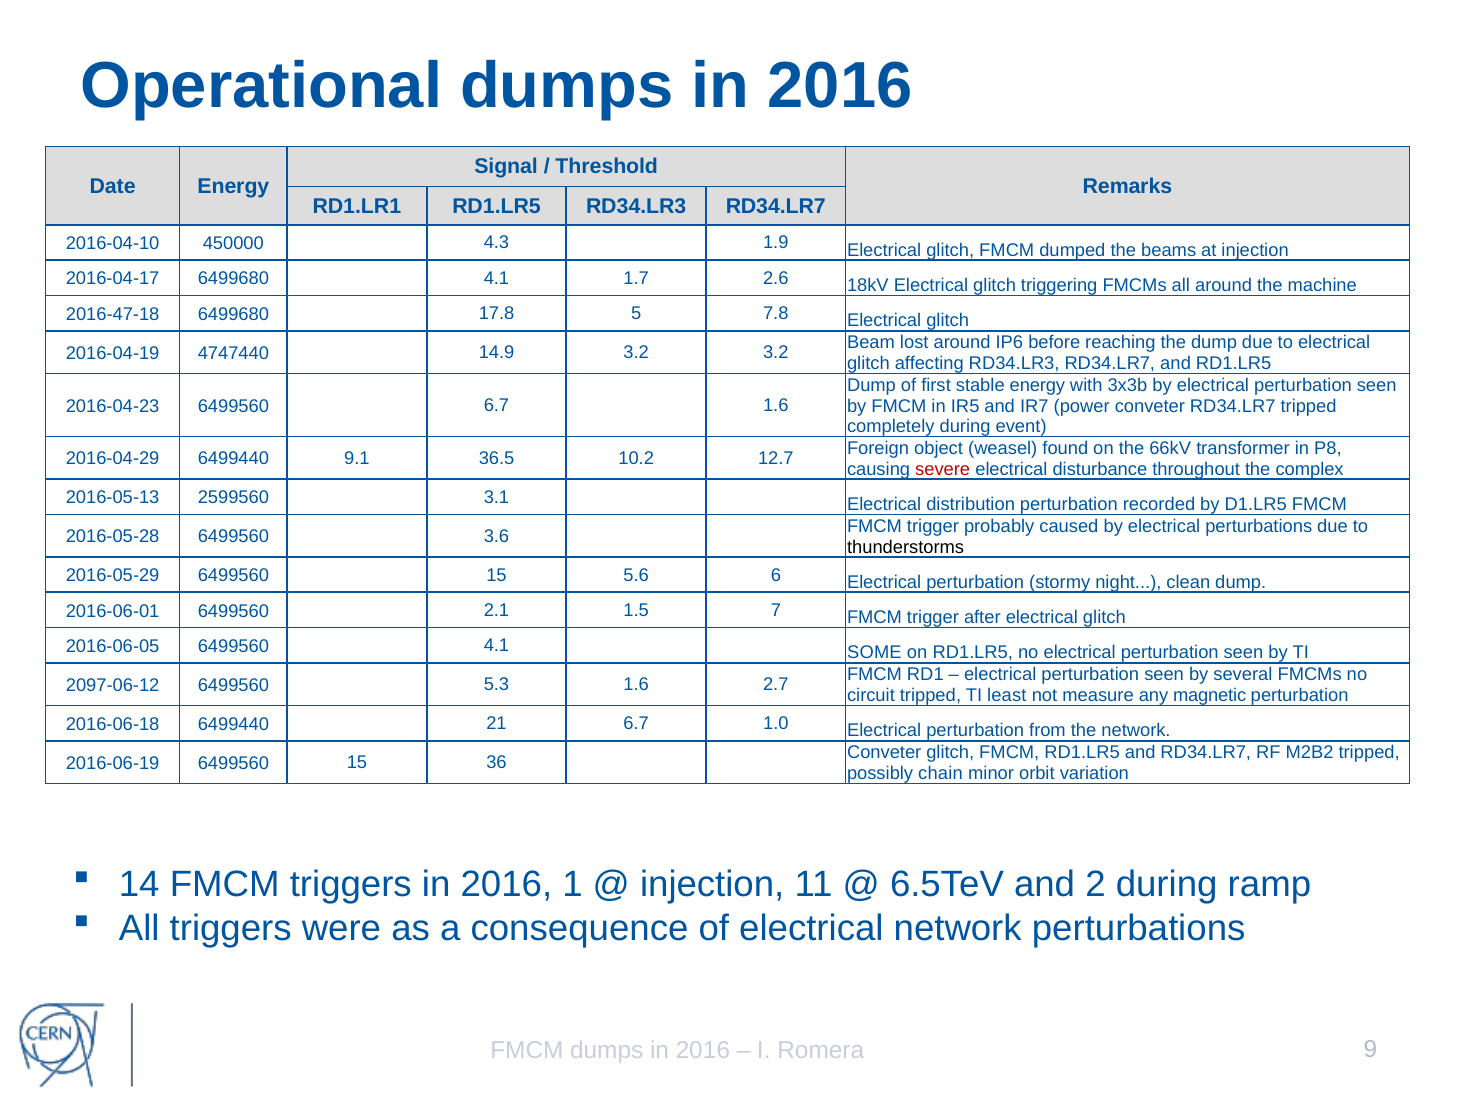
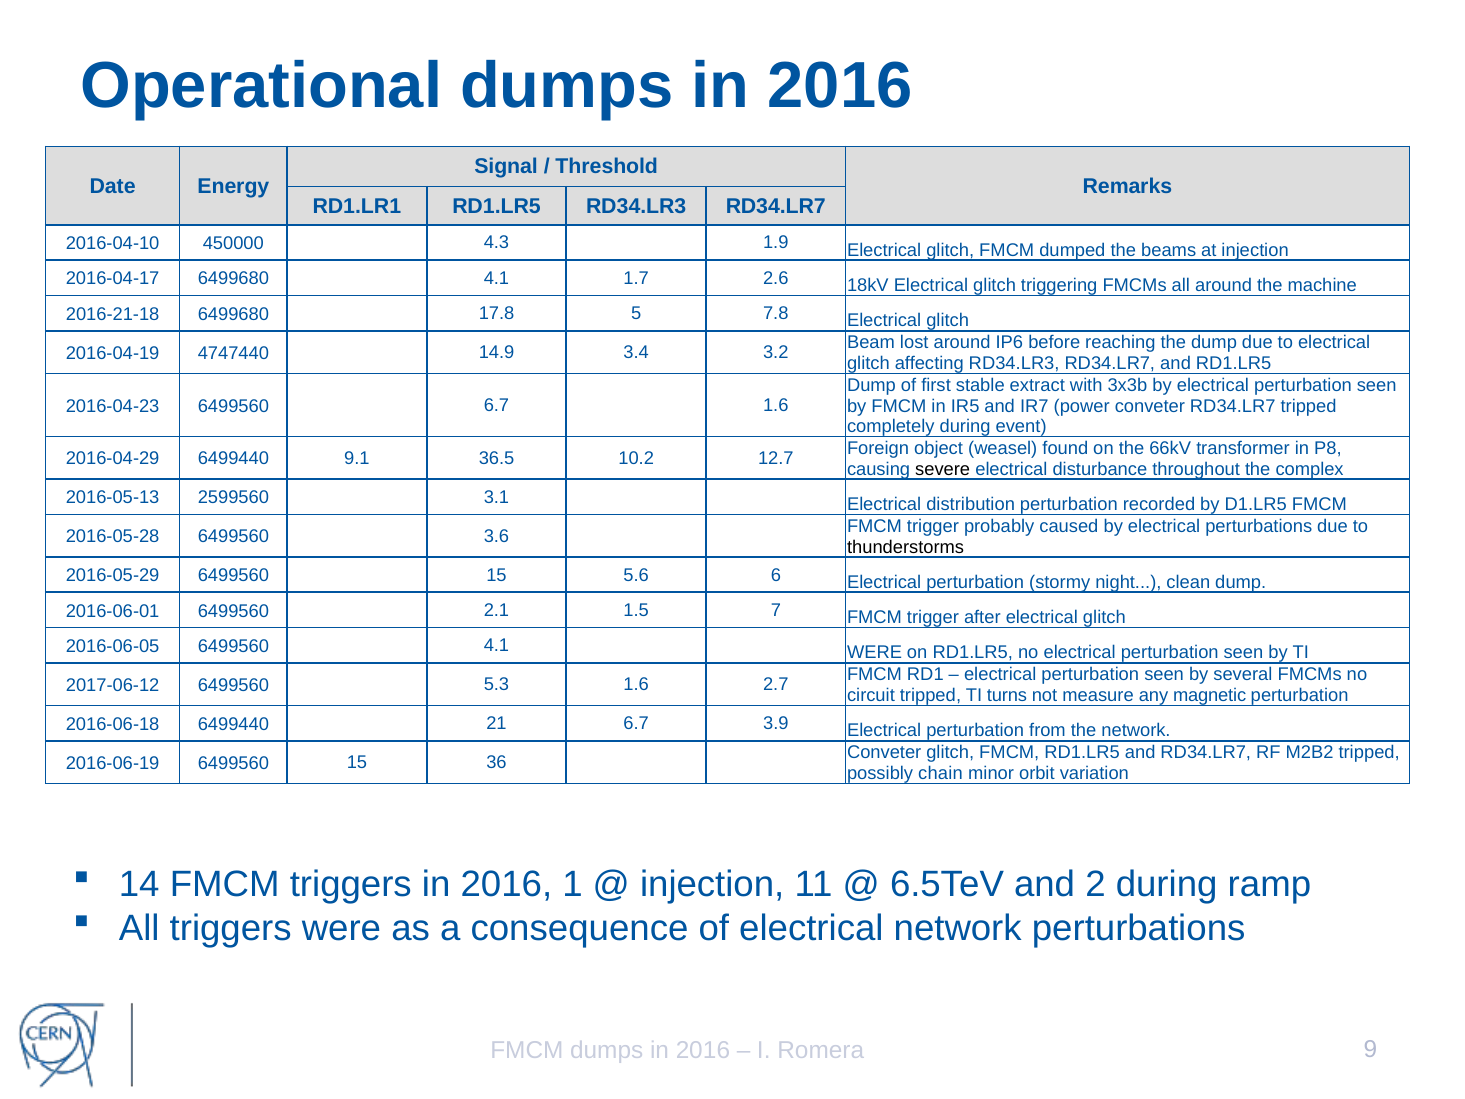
2016-47-18: 2016-47-18 -> 2016-21-18
14.9 3.2: 3.2 -> 3.4
stable energy: energy -> extract
severe colour: red -> black
4.1 SOME: SOME -> WERE
2097-06-12: 2097-06-12 -> 2017-06-12
least: least -> turns
1.0: 1.0 -> 3.9
